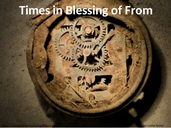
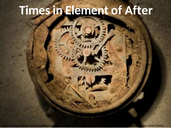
Blessing: Blessing -> Element
From: From -> After
